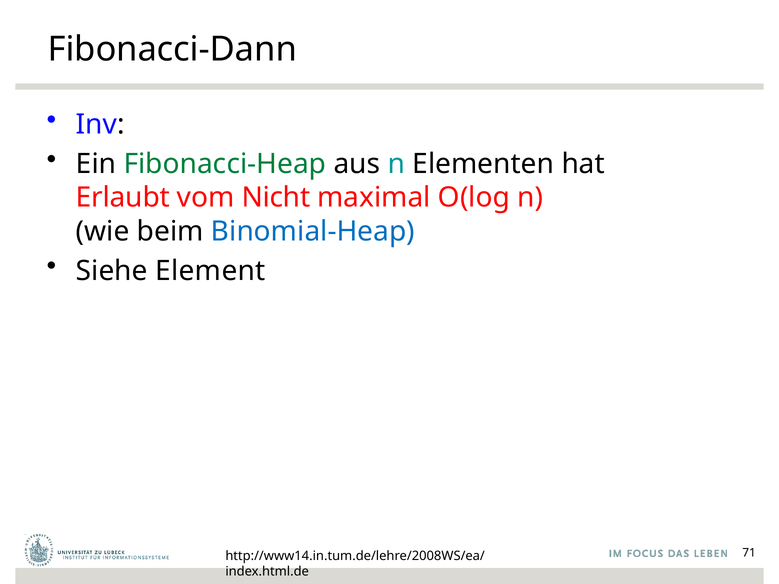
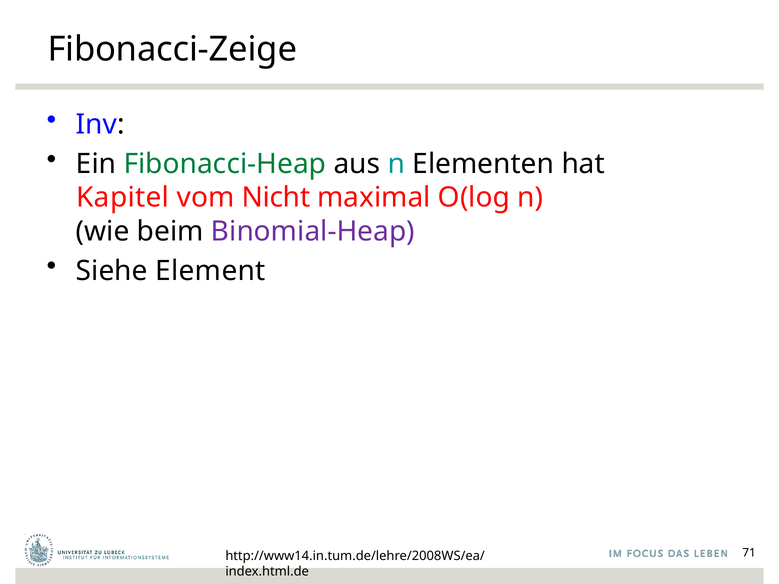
Fibonacci-Dann: Fibonacci-Dann -> Fibonacci-Zeige
Erlaubt: Erlaubt -> Kapitel
Binomial-Heap colour: blue -> purple
